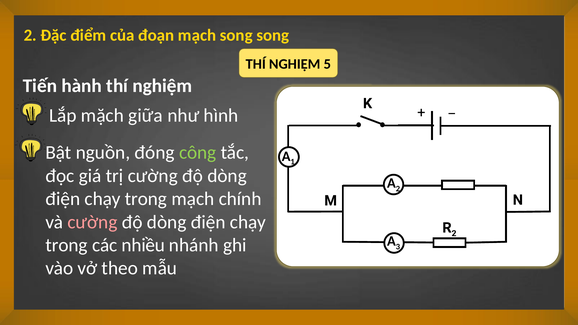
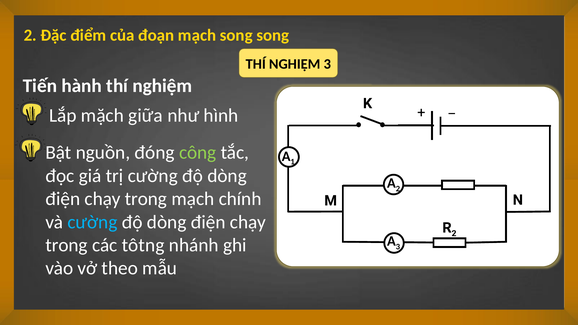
NGHIỆM 5: 5 -> 3
cường at (92, 222) colour: pink -> light blue
nhiều: nhiều -> tôtng
